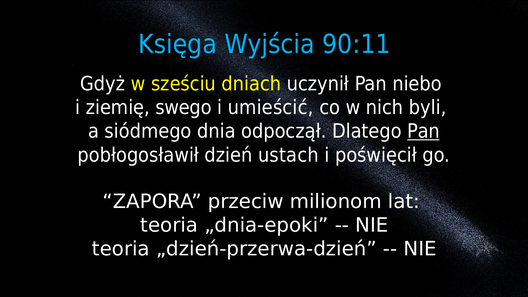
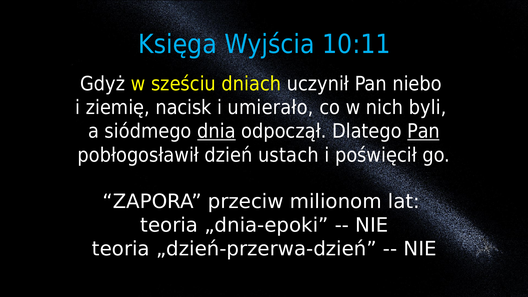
90:11: 90:11 -> 10:11
swego: swego -> nacisk
umieścić: umieścić -> umierało
dnia underline: none -> present
